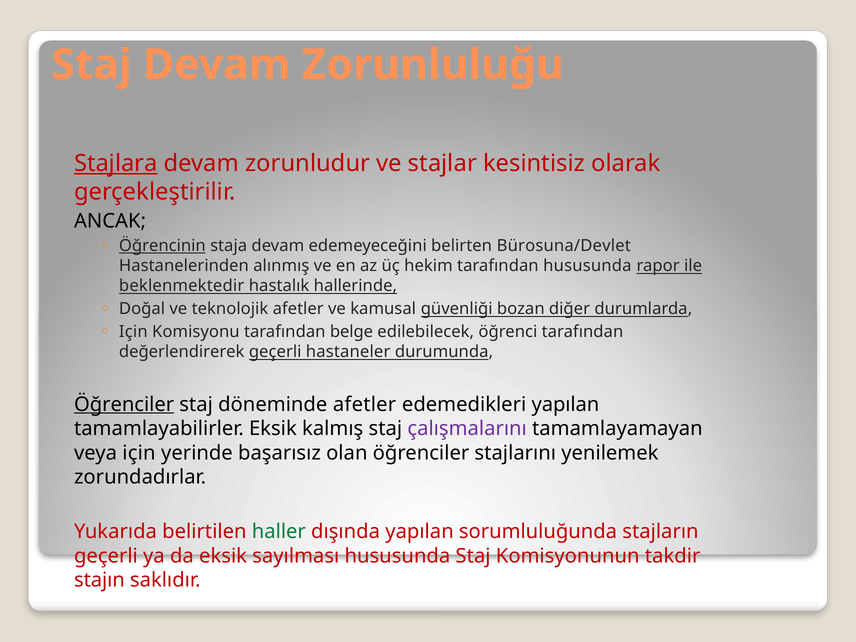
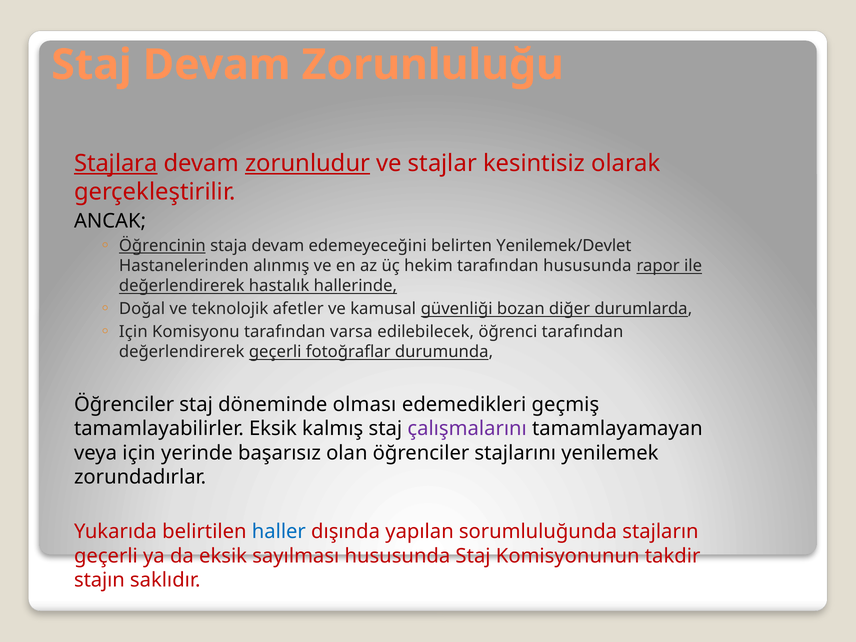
zorunludur underline: none -> present
Bürosuna/Devlet: Bürosuna/Devlet -> Yenilemek/Devlet
beklenmektedir at (182, 286): beklenmektedir -> değerlendirerek
belge: belge -> varsa
hastaneler: hastaneler -> fotoğraflar
Öğrenciler at (124, 404) underline: present -> none
döneminde afetler: afetler -> olması
edemedikleri yapılan: yapılan -> geçmiş
haller colour: green -> blue
